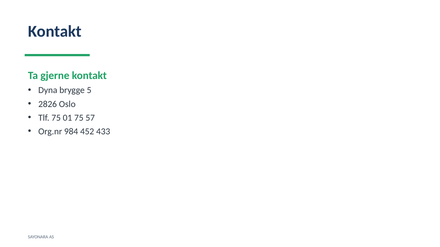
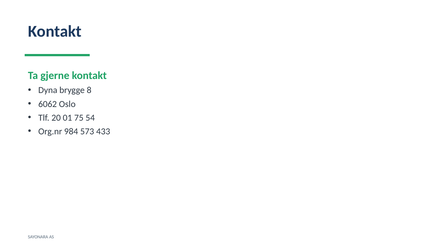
5: 5 -> 8
2826: 2826 -> 6062
Tlf 75: 75 -> 20
57: 57 -> 54
452: 452 -> 573
